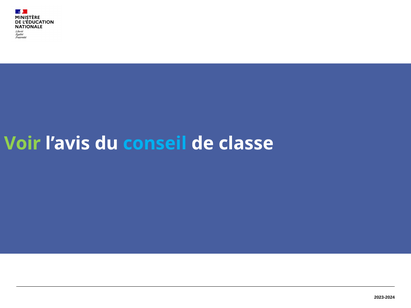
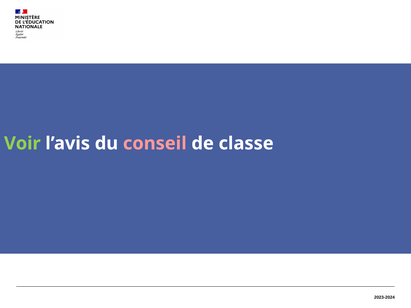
conseil colour: light blue -> pink
